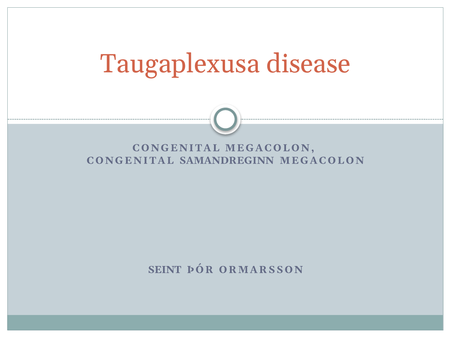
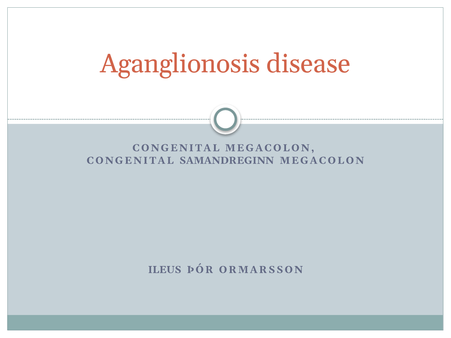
Taugaplexusa: Taugaplexusa -> Aganglionosis
SEINT: SEINT -> ILEUS
